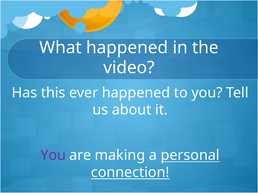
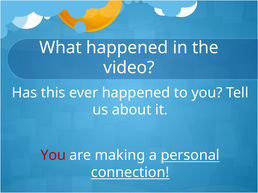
You at (53, 156) colour: purple -> red
